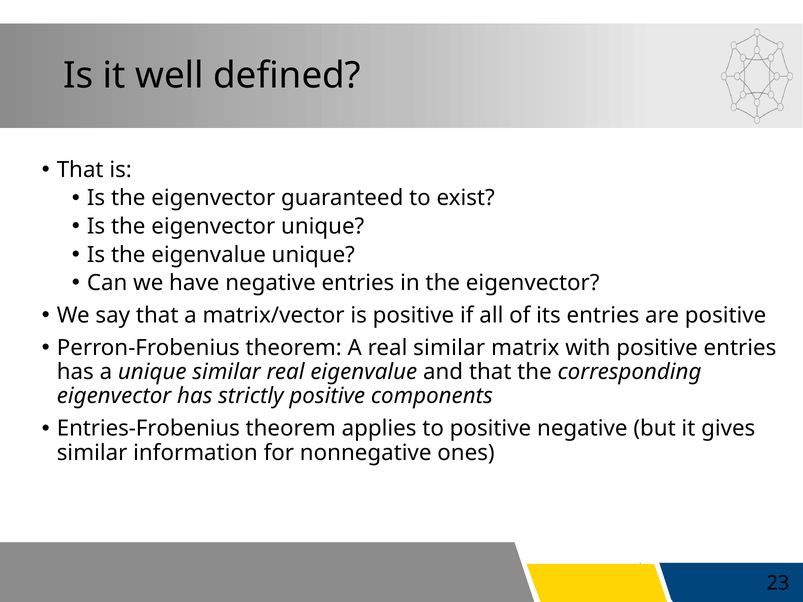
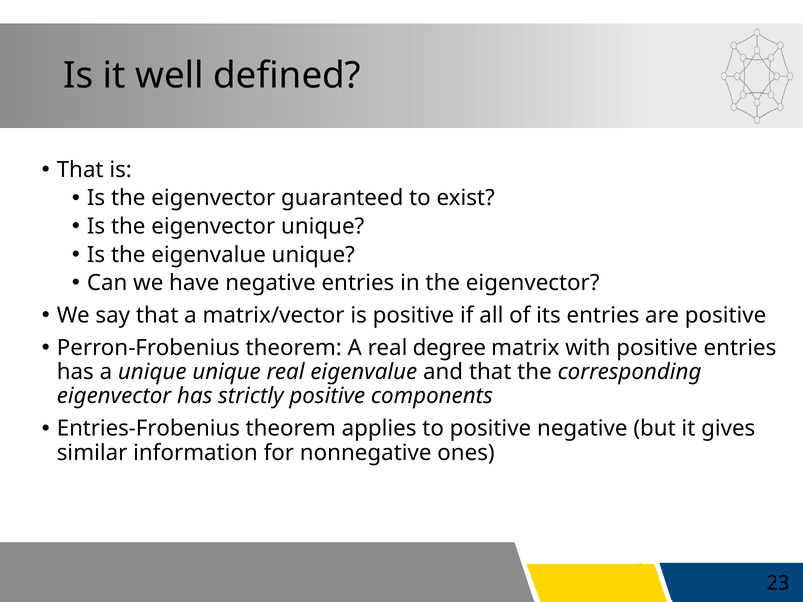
real similar: similar -> degree
unique similar: similar -> unique
